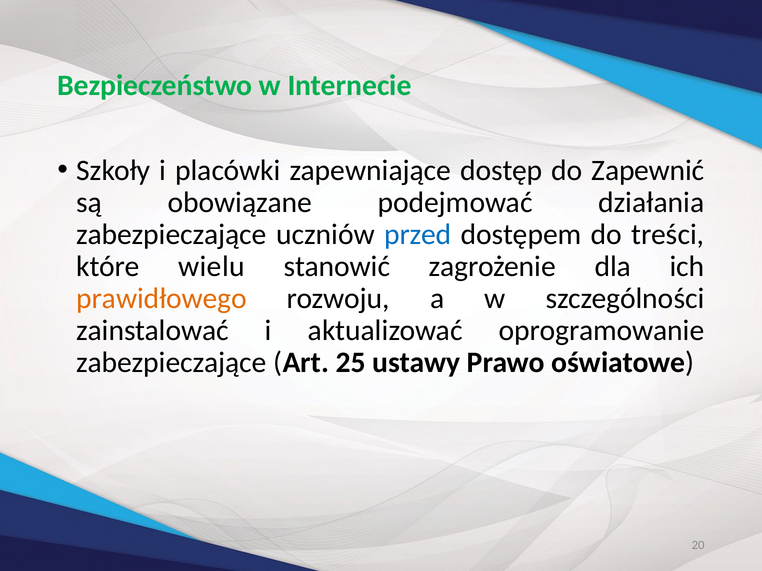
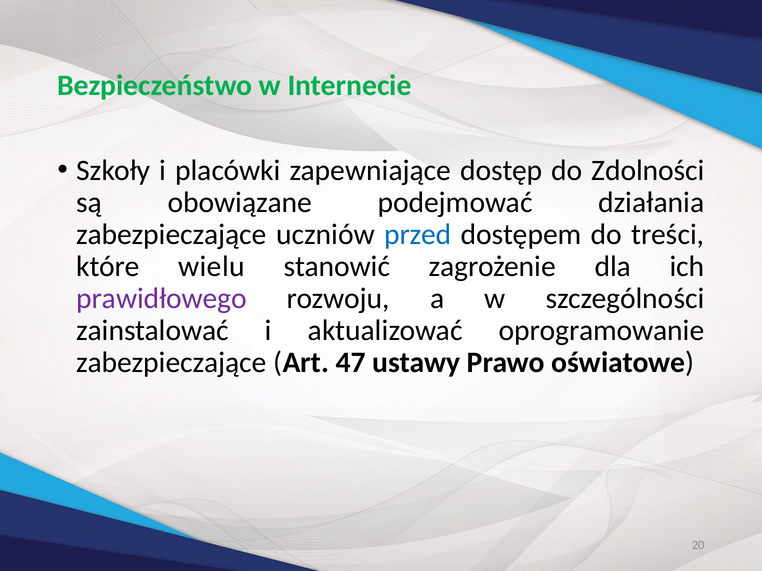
Zapewnić: Zapewnić -> Zdolności
prawidłowego colour: orange -> purple
25: 25 -> 47
